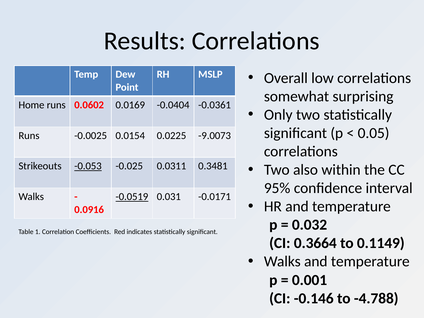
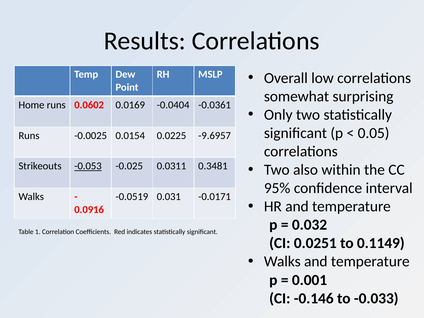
-9.0073: -9.0073 -> -9.6957
-0.0519 underline: present -> none
0.3664: 0.3664 -> 0.0251
-4.788: -4.788 -> -0.033
